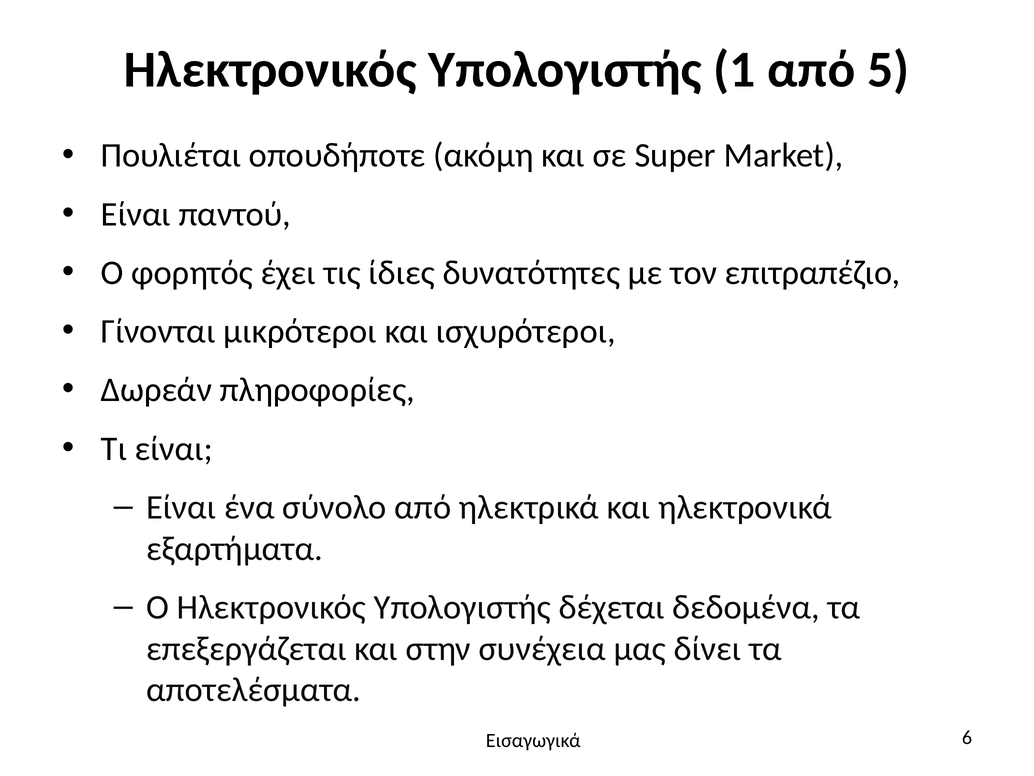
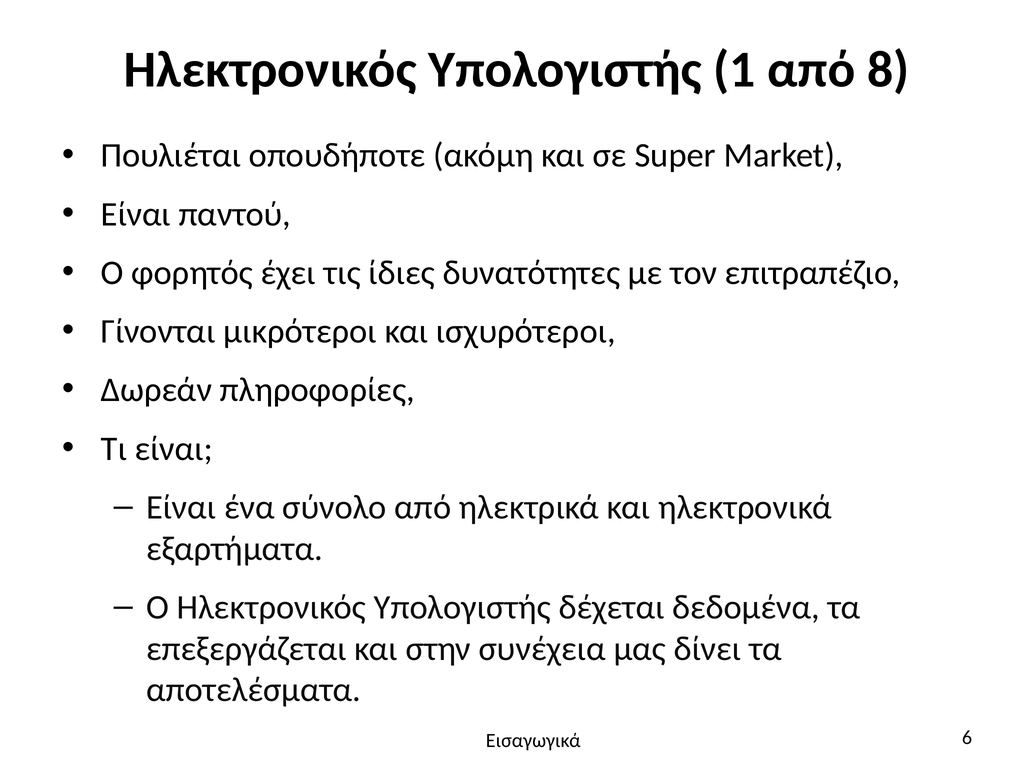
5: 5 -> 8
